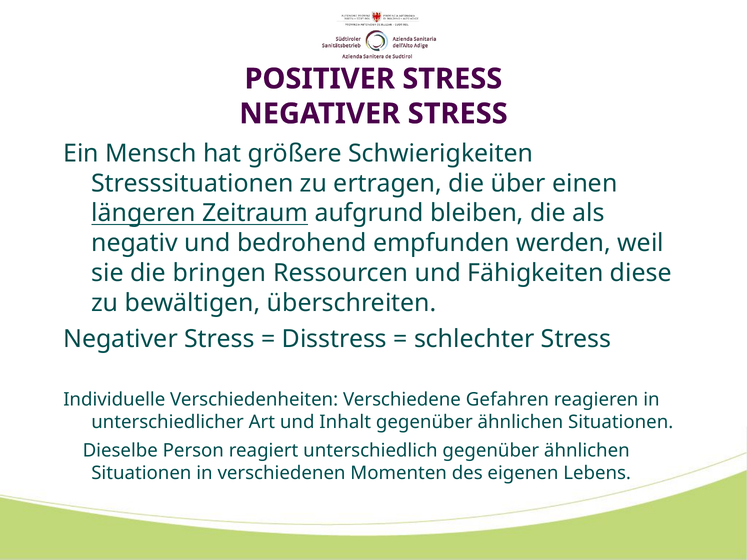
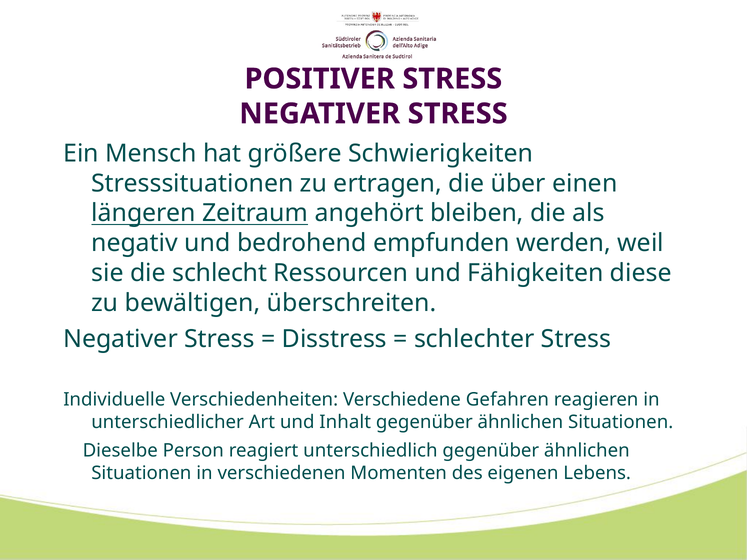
aufgrund: aufgrund -> angehört
bringen: bringen -> schlecht
